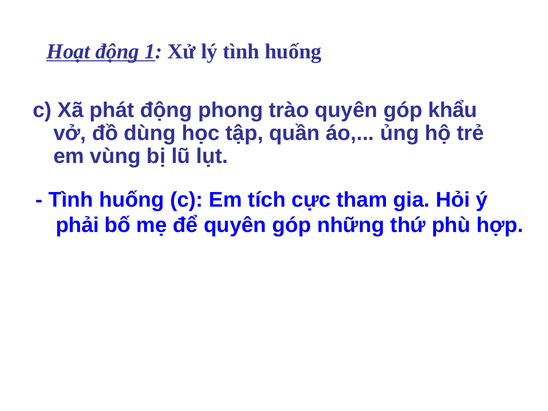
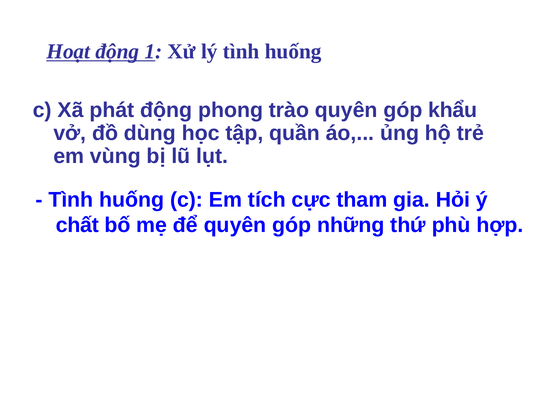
phải: phải -> chất
